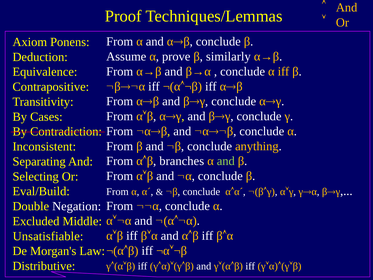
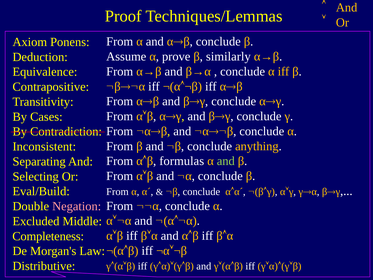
branches: branches -> formulas
Negation colour: white -> pink
Unsatisfiable: Unsatisfiable -> Completeness
